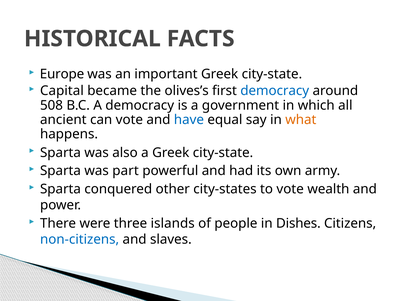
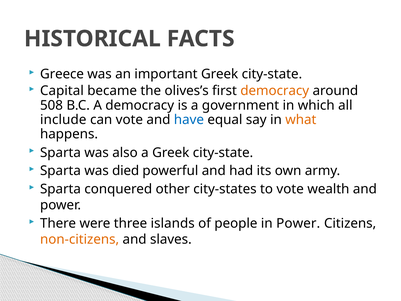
Europe: Europe -> Greece
democracy at (275, 91) colour: blue -> orange
ancient: ancient -> include
part: part -> died
in Dishes: Dishes -> Power
non-citizens colour: blue -> orange
